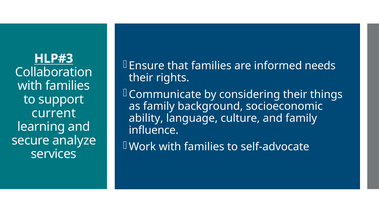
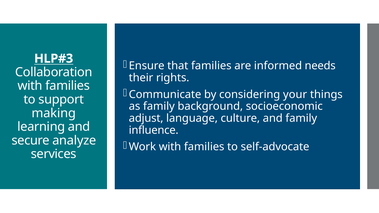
considering their: their -> your
current: current -> making
ability: ability -> adjust
